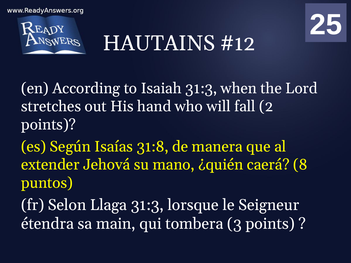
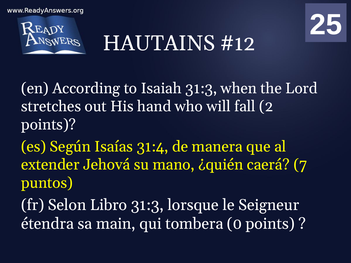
31:8: 31:8 -> 31:4
8: 8 -> 7
Llaga: Llaga -> Libro
3: 3 -> 0
